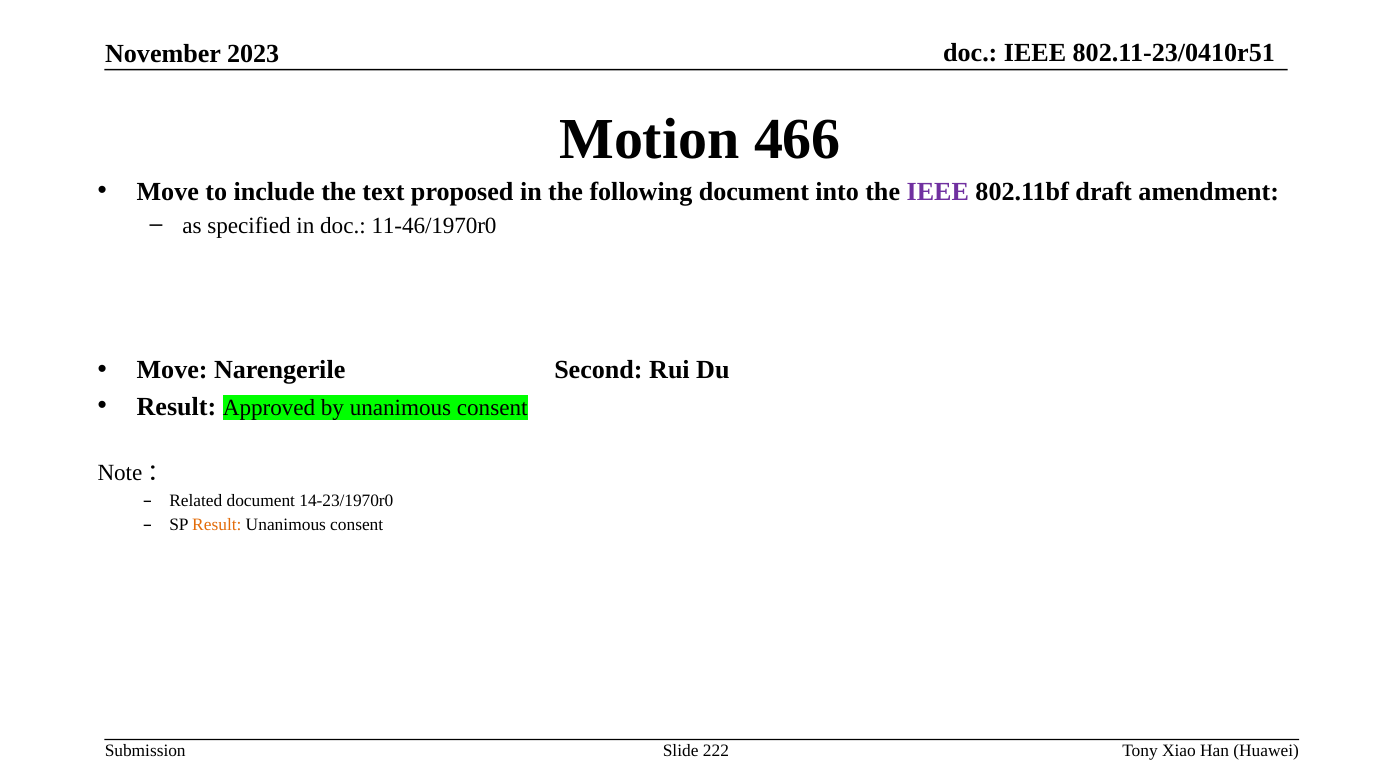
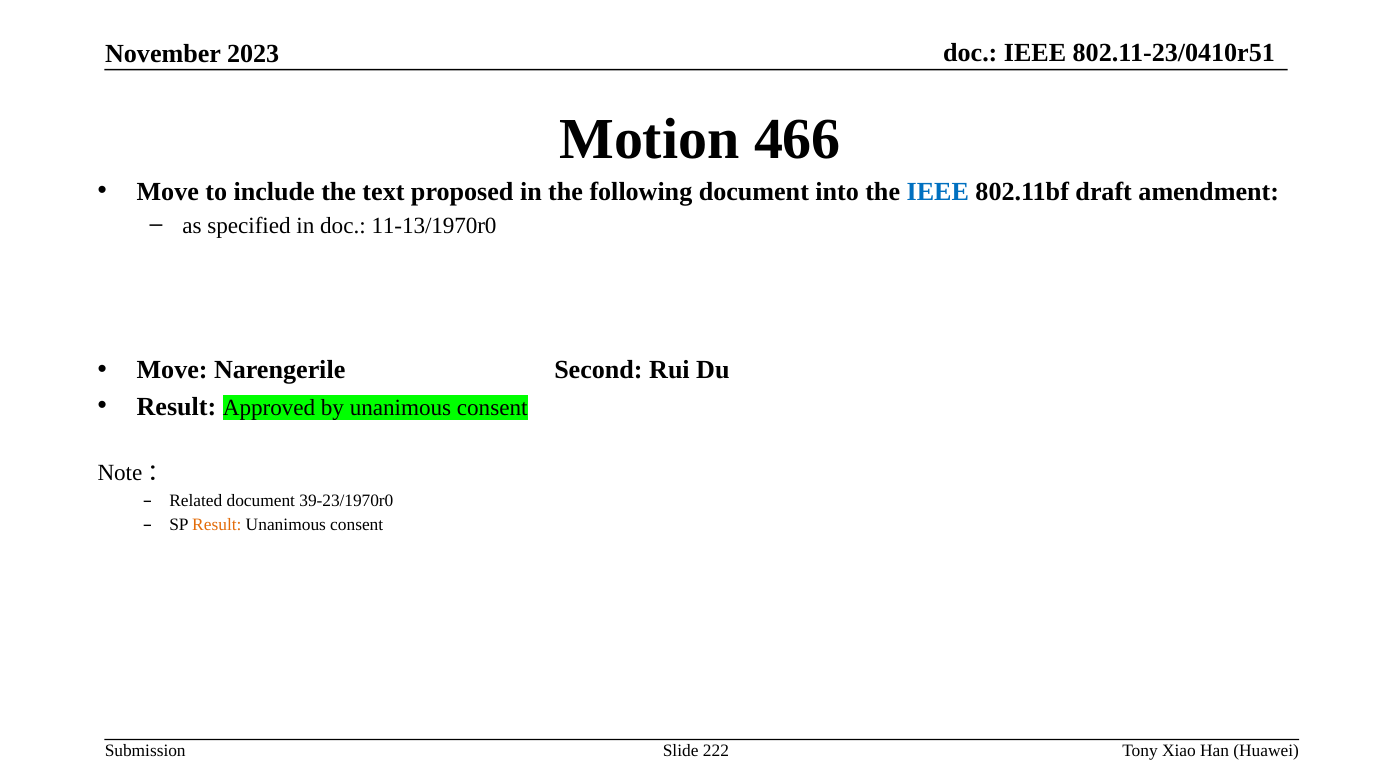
IEEE at (938, 192) colour: purple -> blue
11-46/1970r0: 11-46/1970r0 -> 11-13/1970r0
14-23/1970r0: 14-23/1970r0 -> 39-23/1970r0
